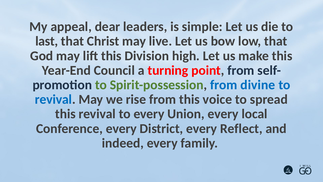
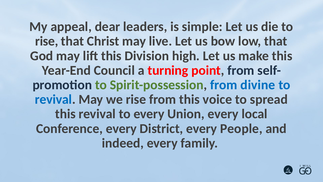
last at (47, 41): last -> rise
Reflect: Reflect -> People
